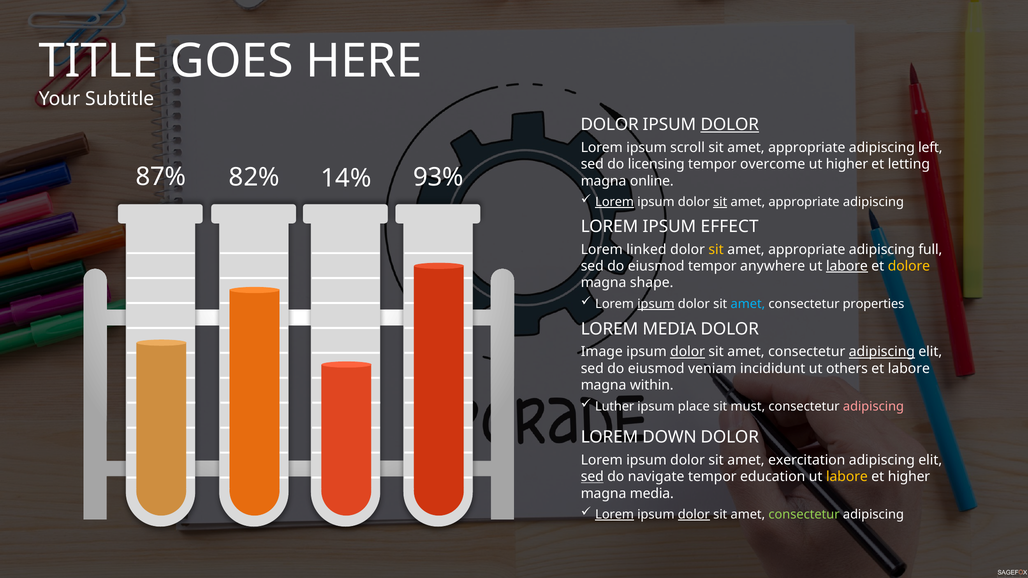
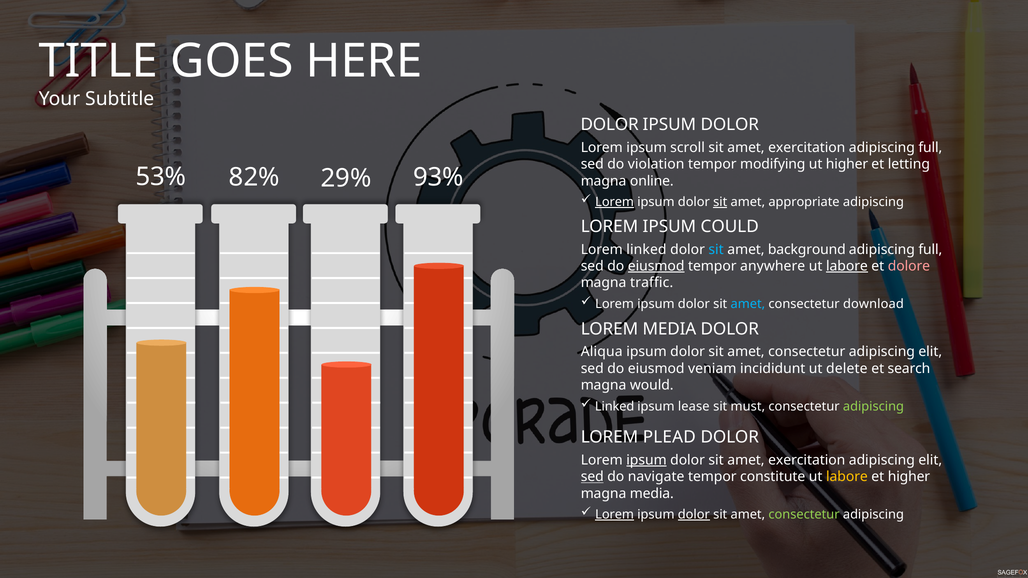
DOLOR at (730, 125) underline: present -> none
appropriate at (807, 148): appropriate -> exercitation
left at (930, 148): left -> full
licensing: licensing -> violation
overcome: overcome -> modifying
87%: 87% -> 53%
14%: 14% -> 29%
EFFECT: EFFECT -> COULD
sit at (716, 250) colour: yellow -> light blue
appropriate at (807, 250): appropriate -> background
eiusmod at (656, 266) underline: none -> present
dolore colour: yellow -> pink
shape: shape -> traffic
ipsum at (656, 304) underline: present -> none
properties: properties -> download
Image: Image -> Aliqua
dolor at (688, 352) underline: present -> none
adipiscing at (882, 352) underline: present -> none
others: others -> delete
et labore: labore -> search
within: within -> would
Luther at (615, 407): Luther -> Linked
place: place -> lease
adipiscing at (873, 407) colour: pink -> light green
DOWN: DOWN -> PLEAD
ipsum at (646, 460) underline: none -> present
education: education -> constitute
